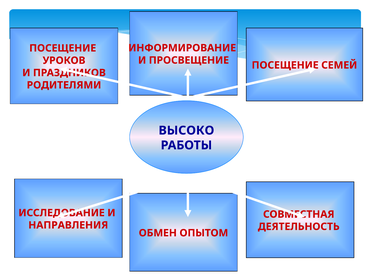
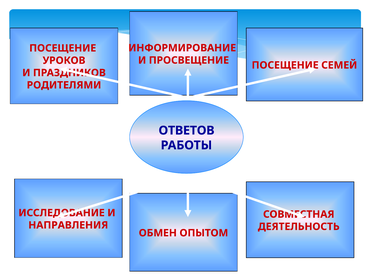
ВЫСОКО: ВЫСОКО -> ОТВЕТОВ
